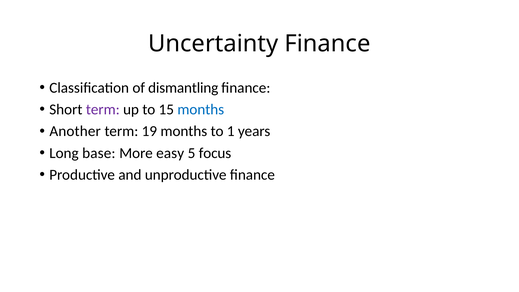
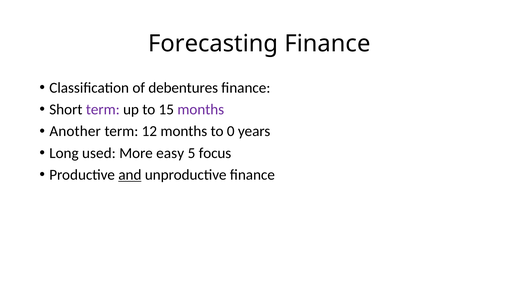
Uncertainty: Uncertainty -> Forecasting
dismantling: dismantling -> debentures
months at (201, 110) colour: blue -> purple
19: 19 -> 12
1: 1 -> 0
base: base -> used
and underline: none -> present
